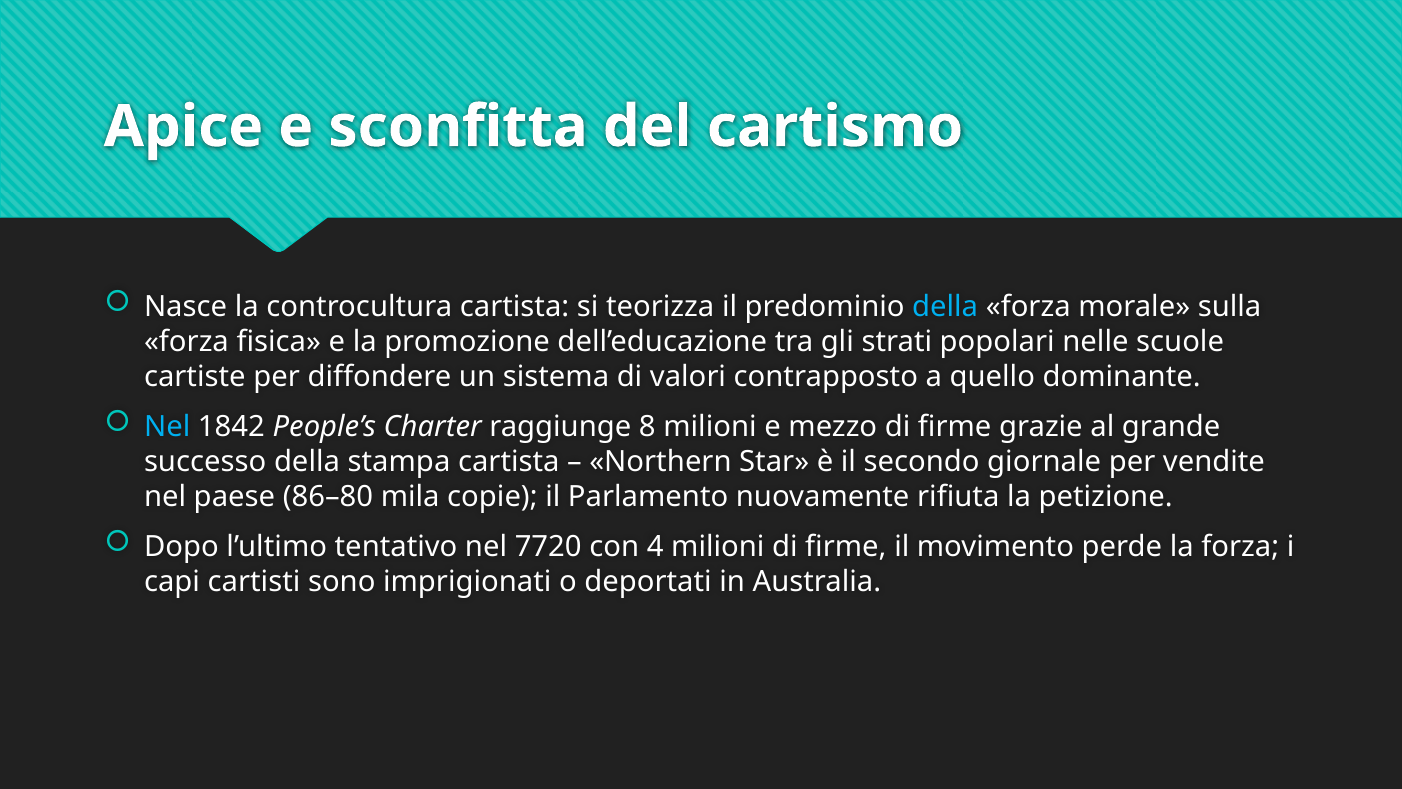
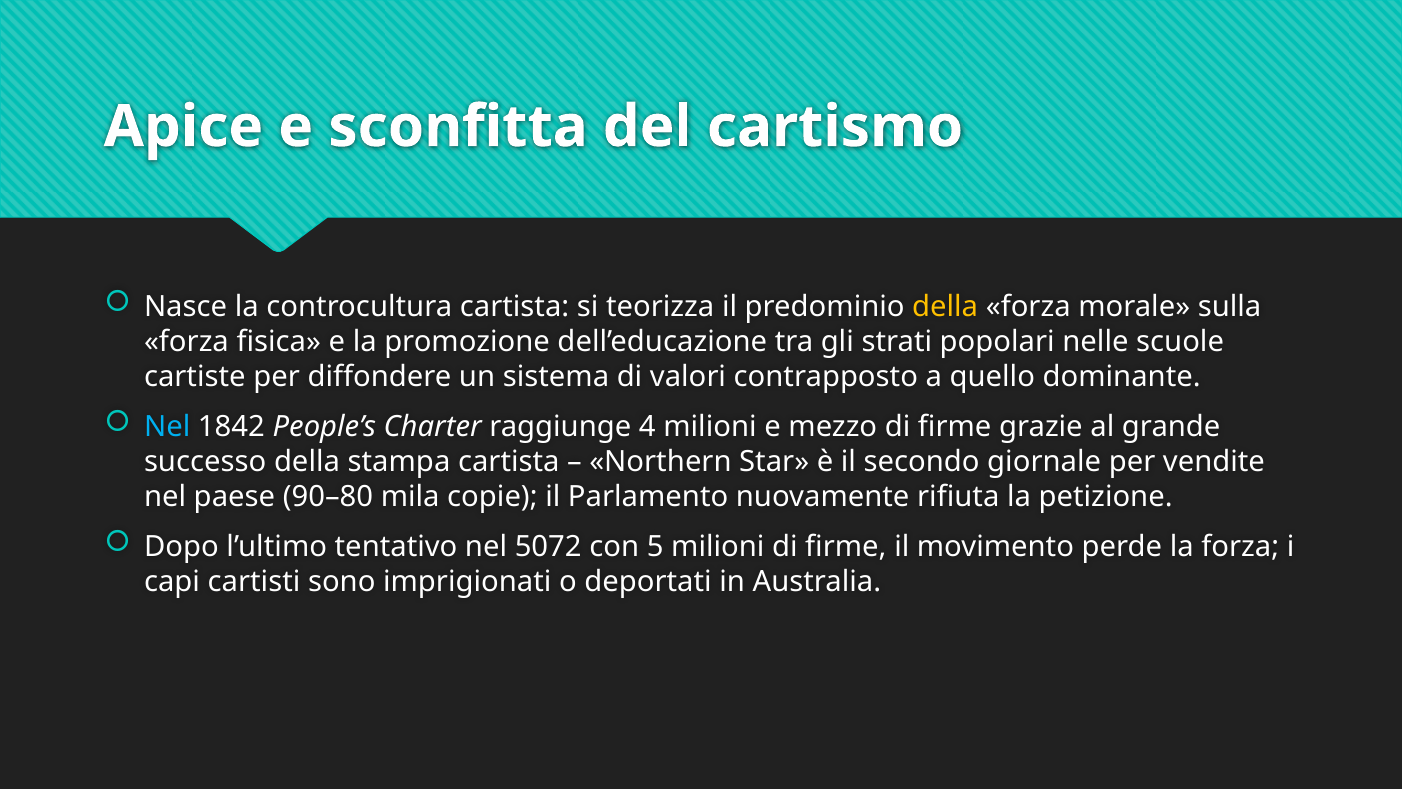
della at (945, 306) colour: light blue -> yellow
8: 8 -> 4
86–80: 86–80 -> 90–80
7720: 7720 -> 5072
4: 4 -> 5
